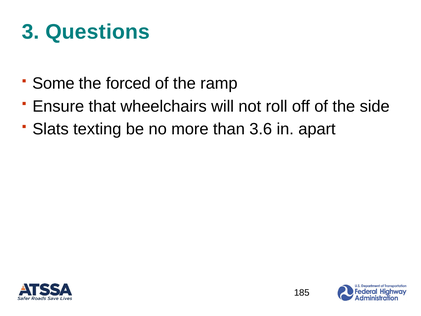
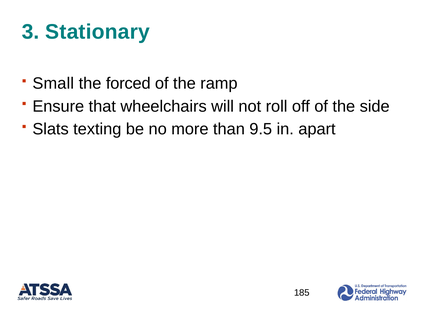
Questions: Questions -> Stationary
Some: Some -> Small
3.6: 3.6 -> 9.5
